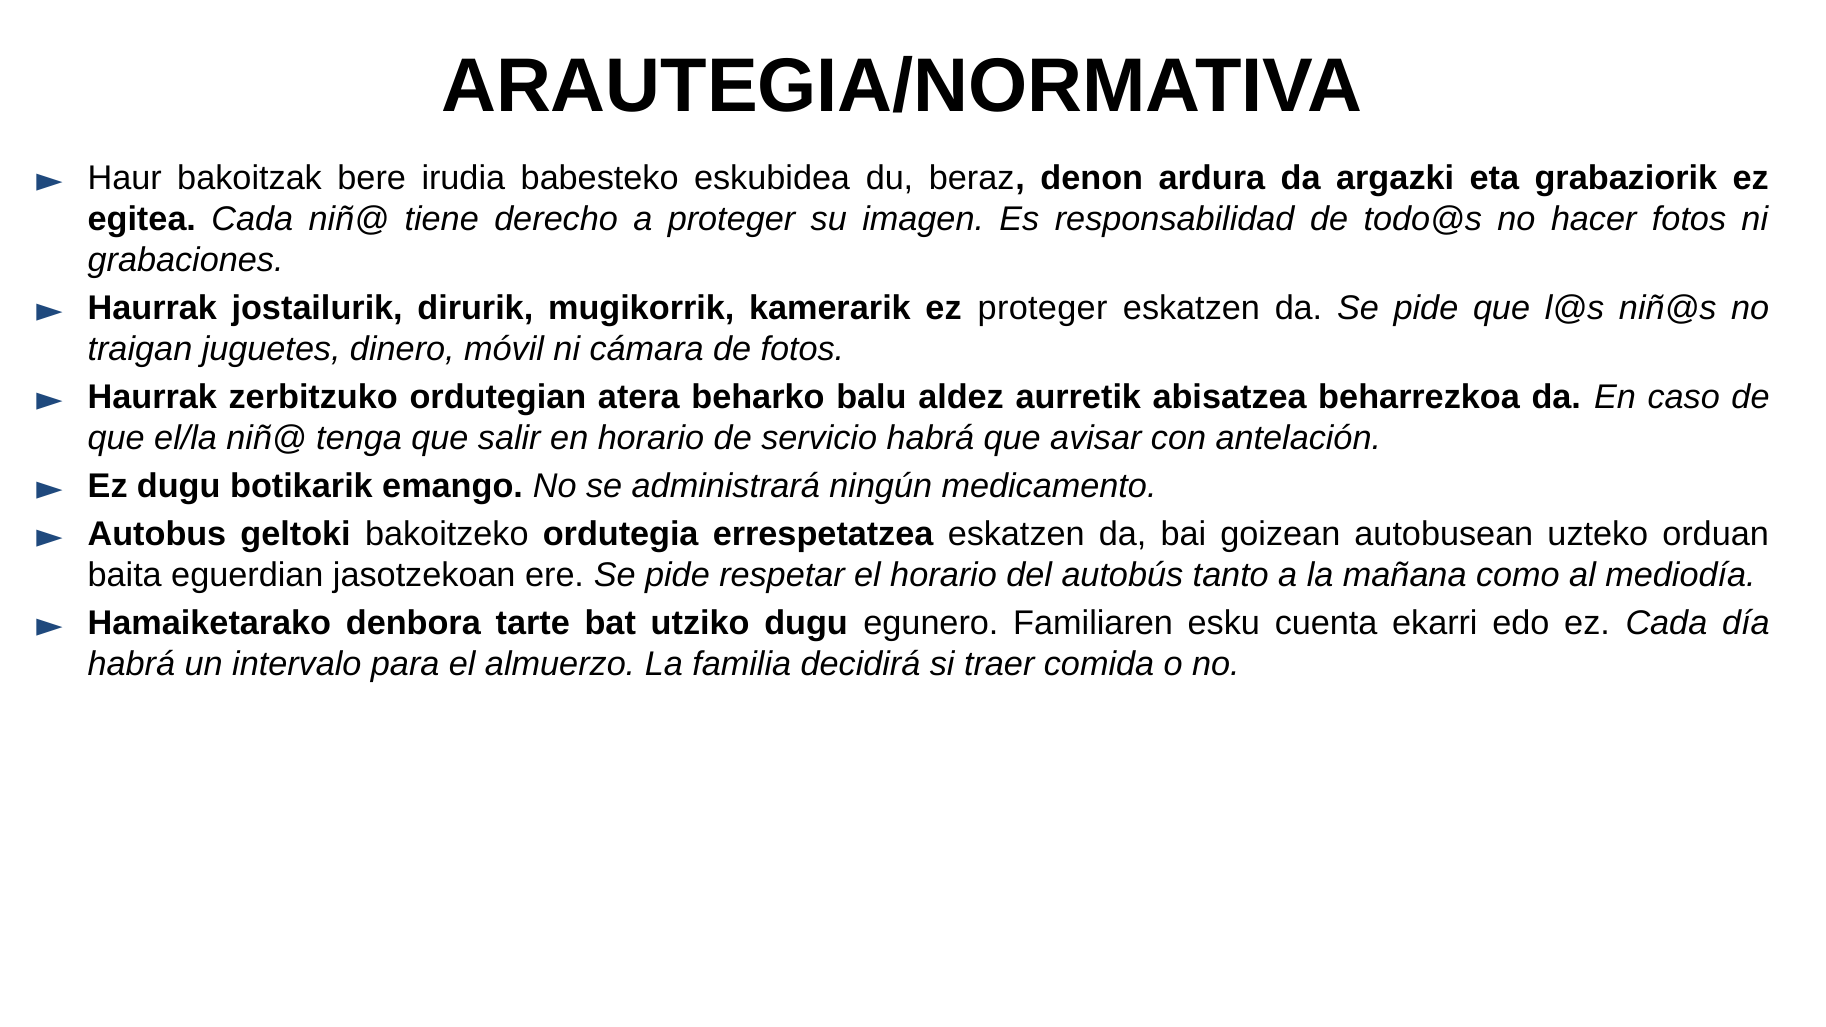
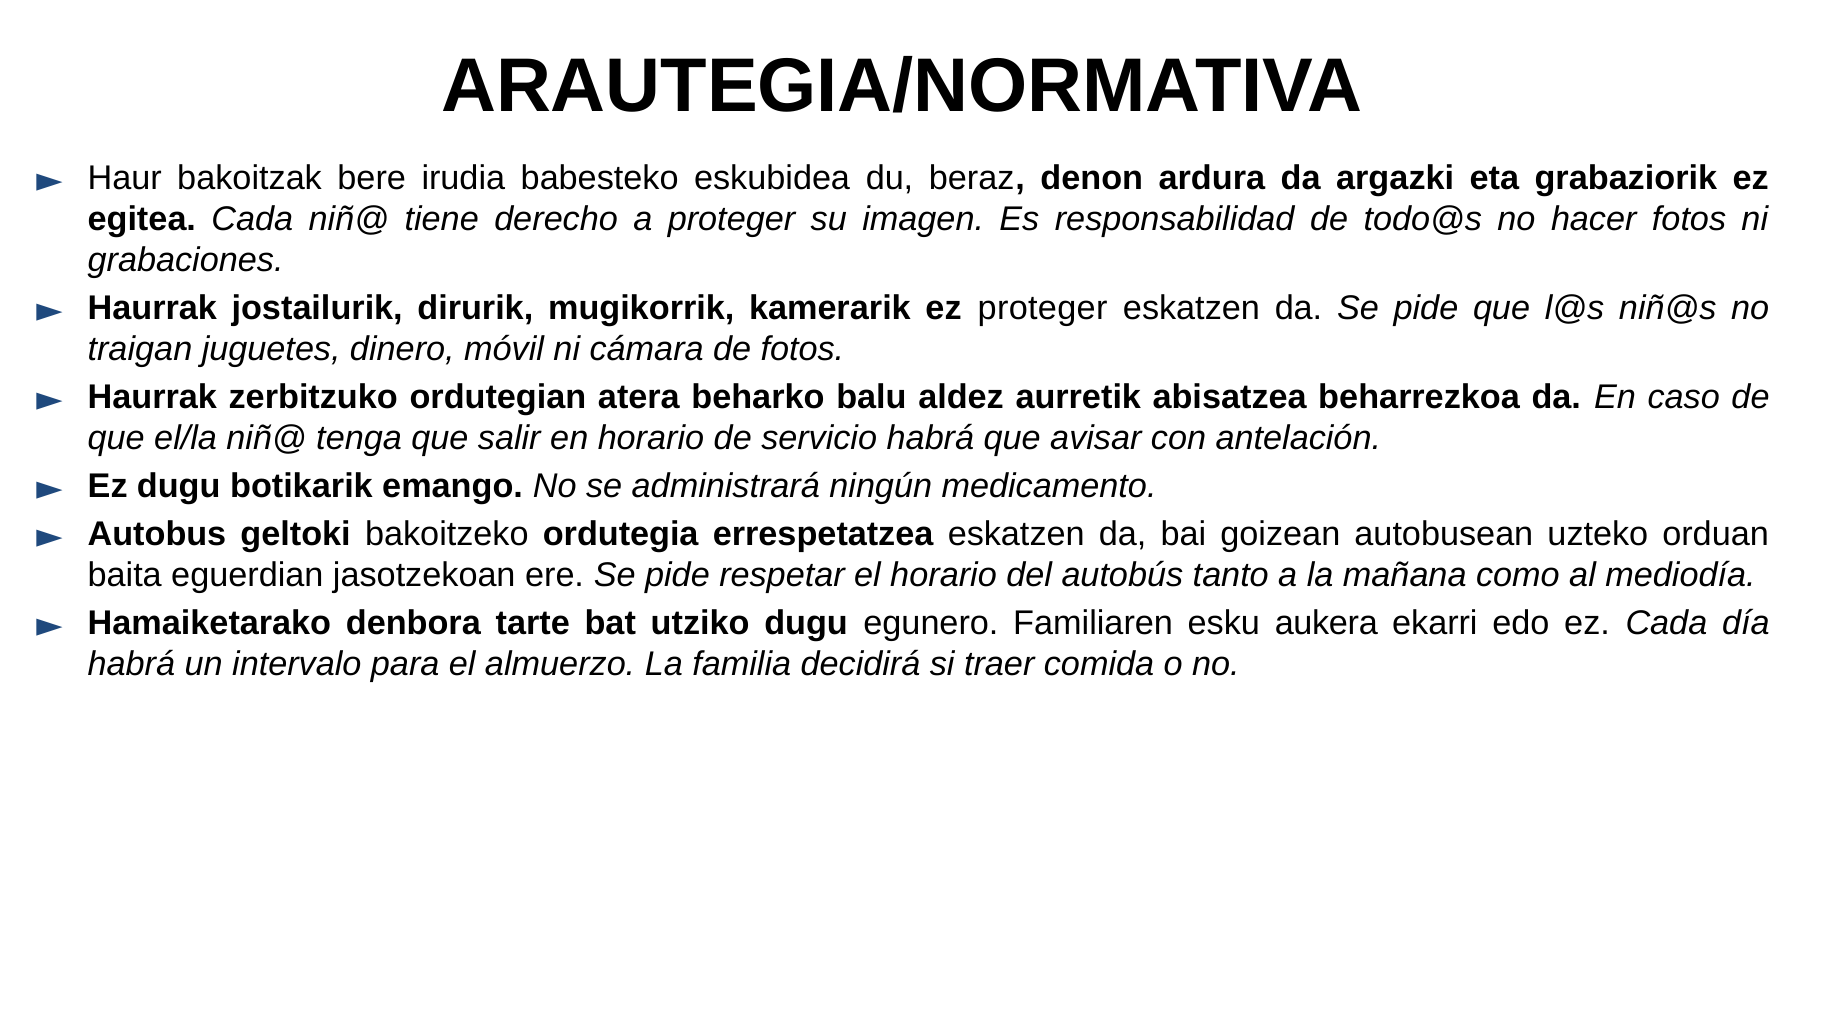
cuenta: cuenta -> aukera
